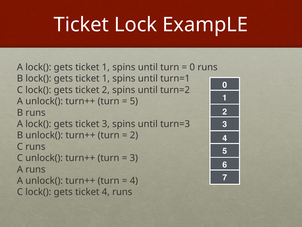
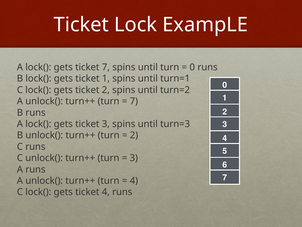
1 at (106, 67): 1 -> 7
5 at (134, 101): 5 -> 7
